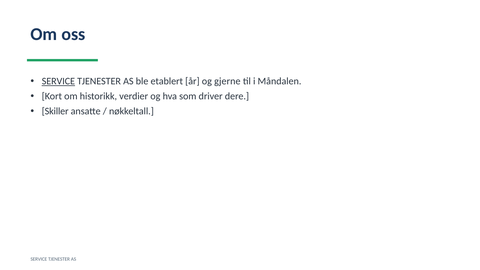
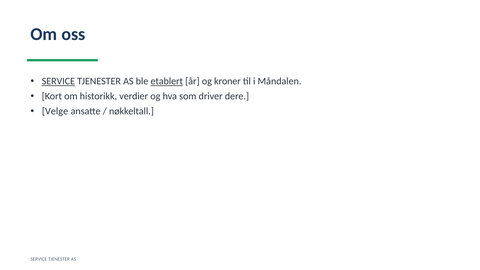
etablert underline: none -> present
gjerne: gjerne -> kroner
Skiller: Skiller -> Velge
